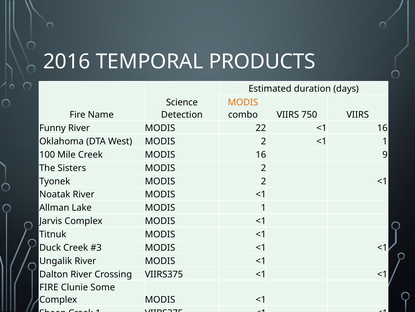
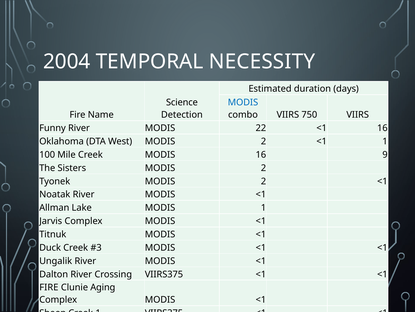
2016: 2016 -> 2004
PRODUCTS: PRODUCTS -> NECESSITY
MODIS at (243, 102) colour: orange -> blue
Some: Some -> Aging
